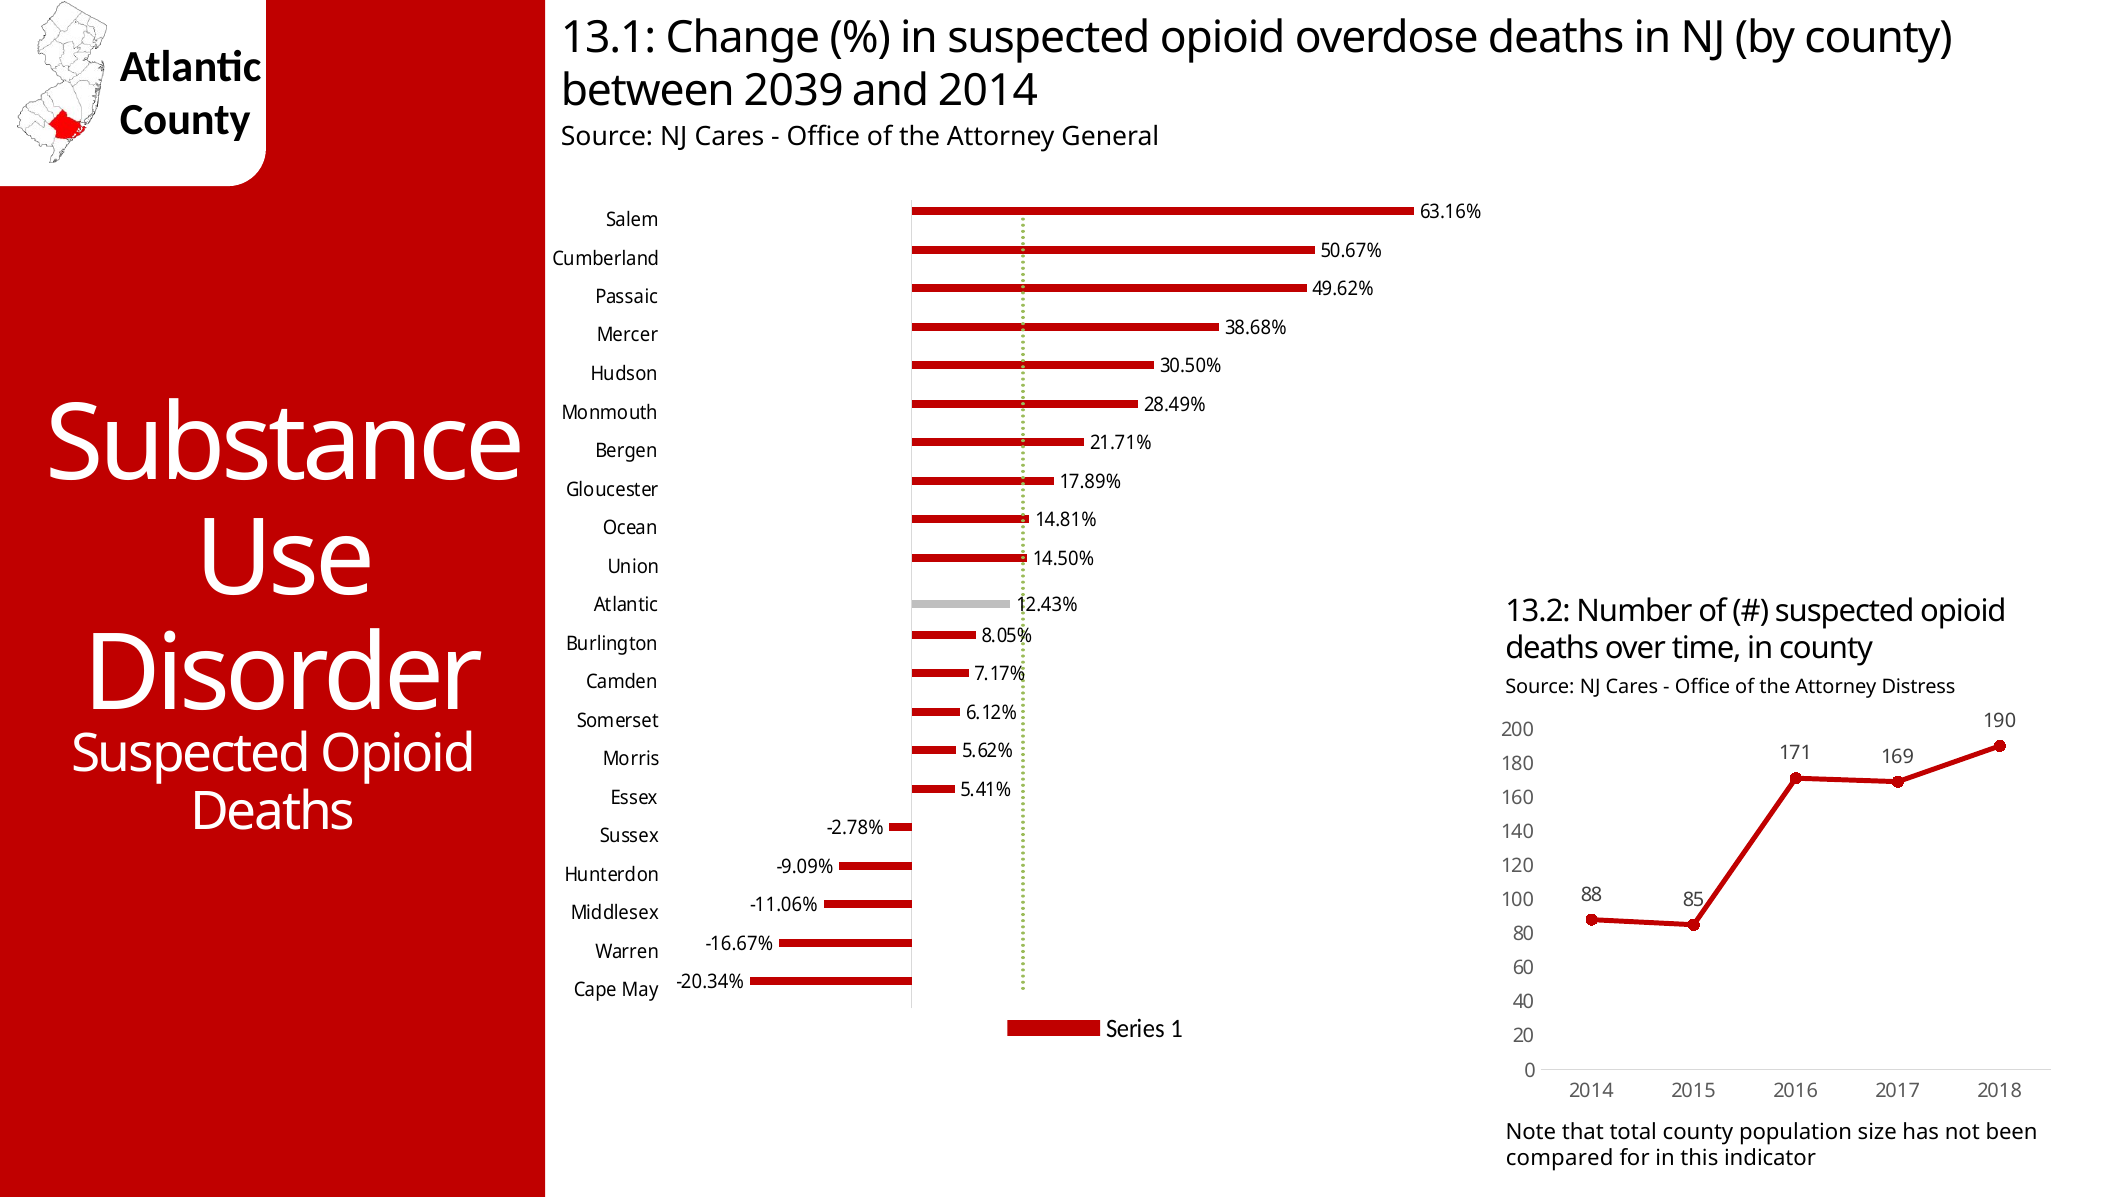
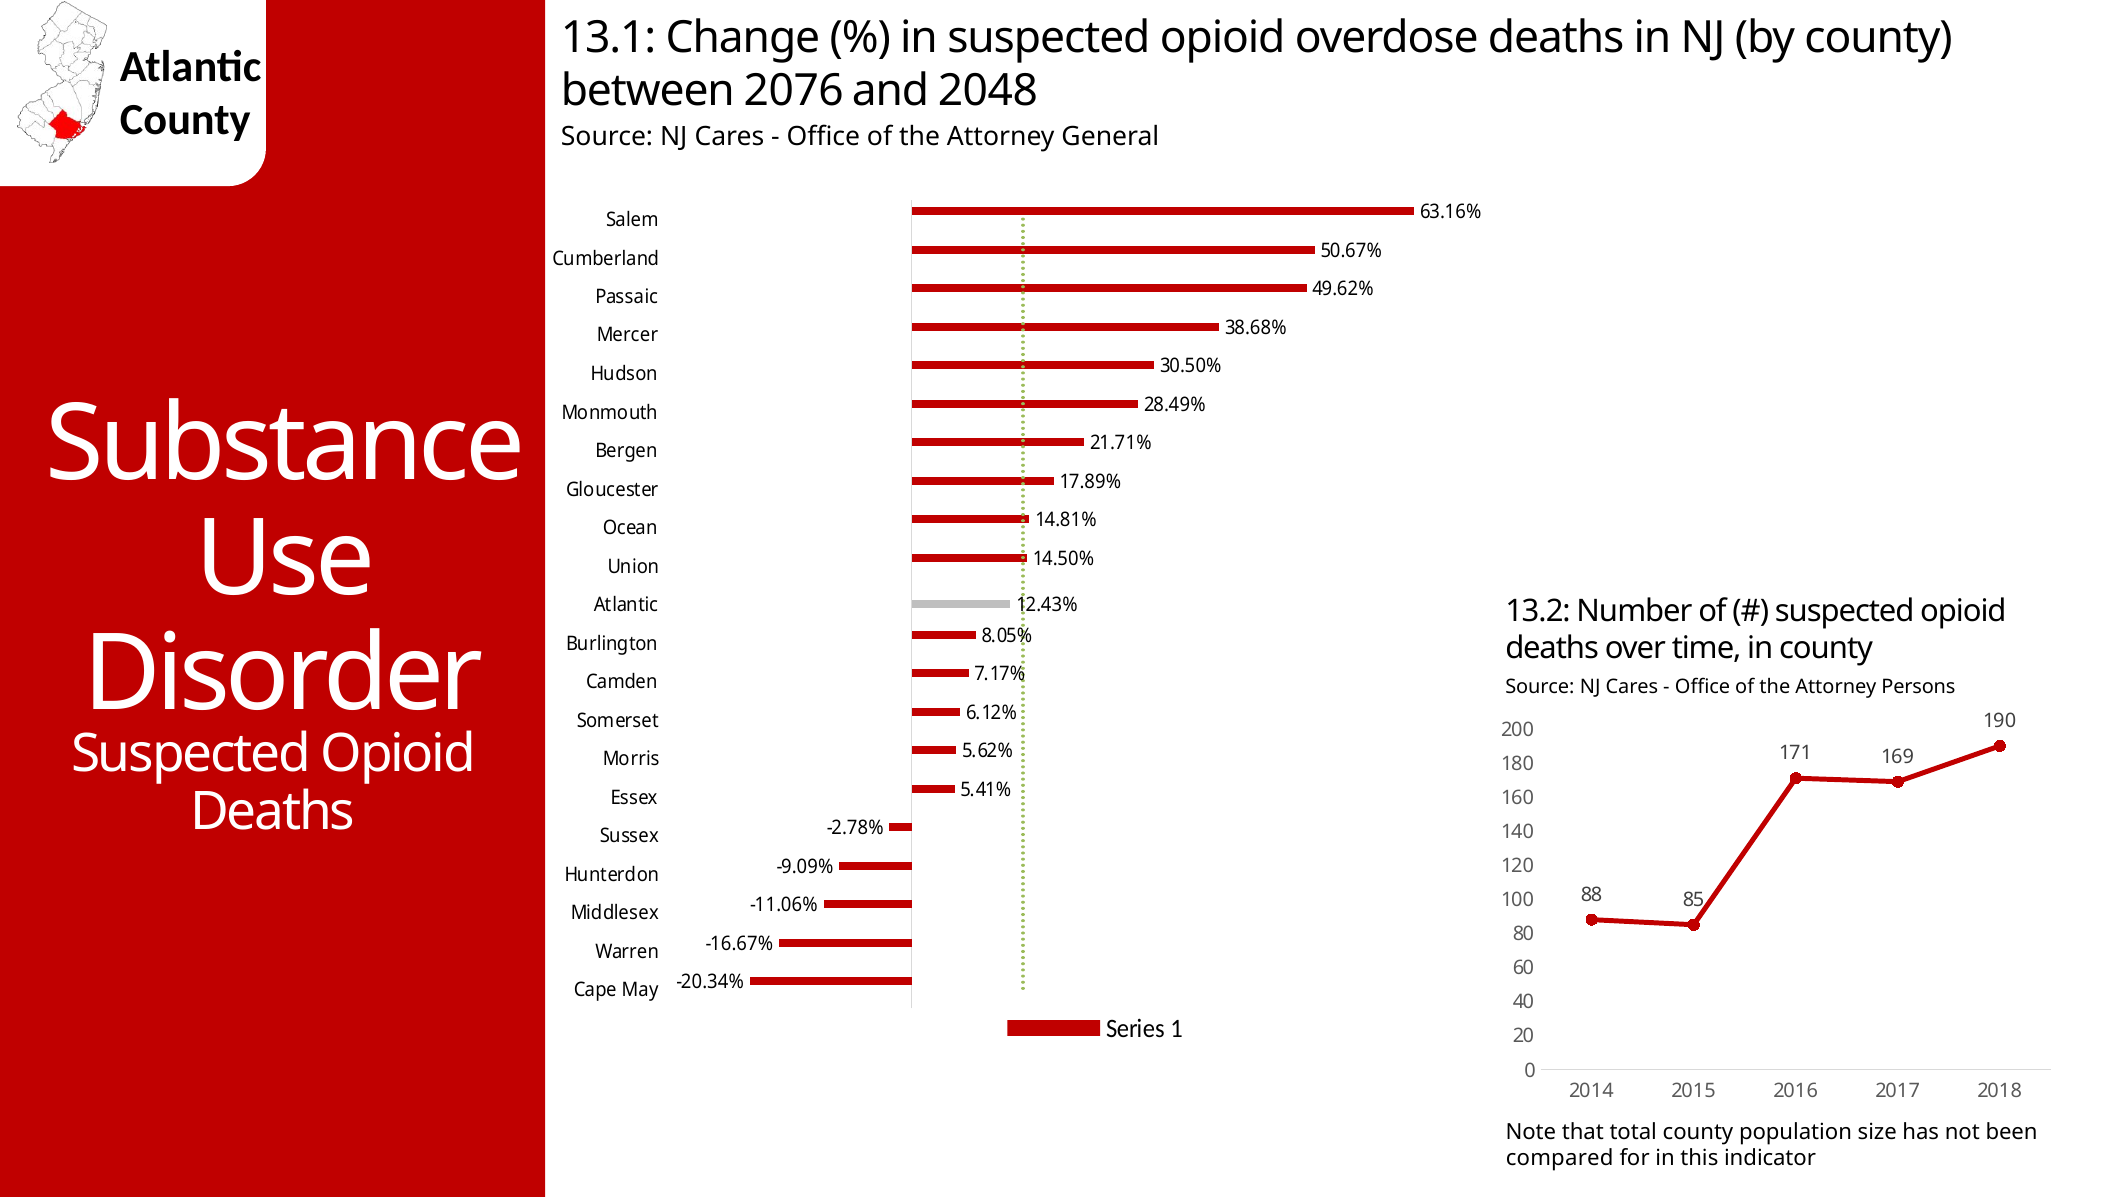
2039: 2039 -> 2076
and 2014: 2014 -> 2048
Distress: Distress -> Persons
